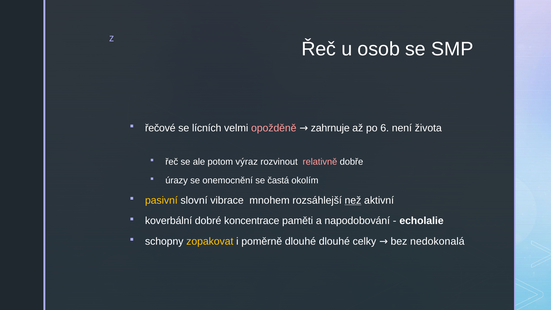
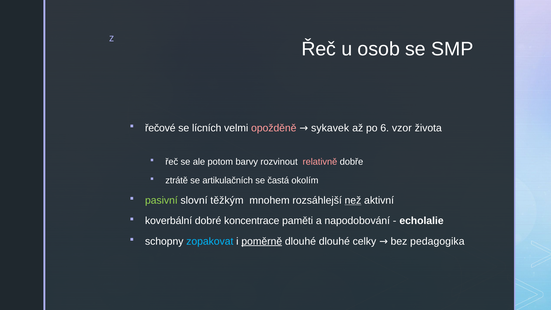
zahrnuje: zahrnuje -> sykavek
není: není -> vzor
výraz: výraz -> barvy
úrazy: úrazy -> ztrátě
onemocnění: onemocnění -> artikulačních
pasivní colour: yellow -> light green
vibrace: vibrace -> těžkým
zopakovat colour: yellow -> light blue
poměrně underline: none -> present
nedokonalá: nedokonalá -> pedagogika
